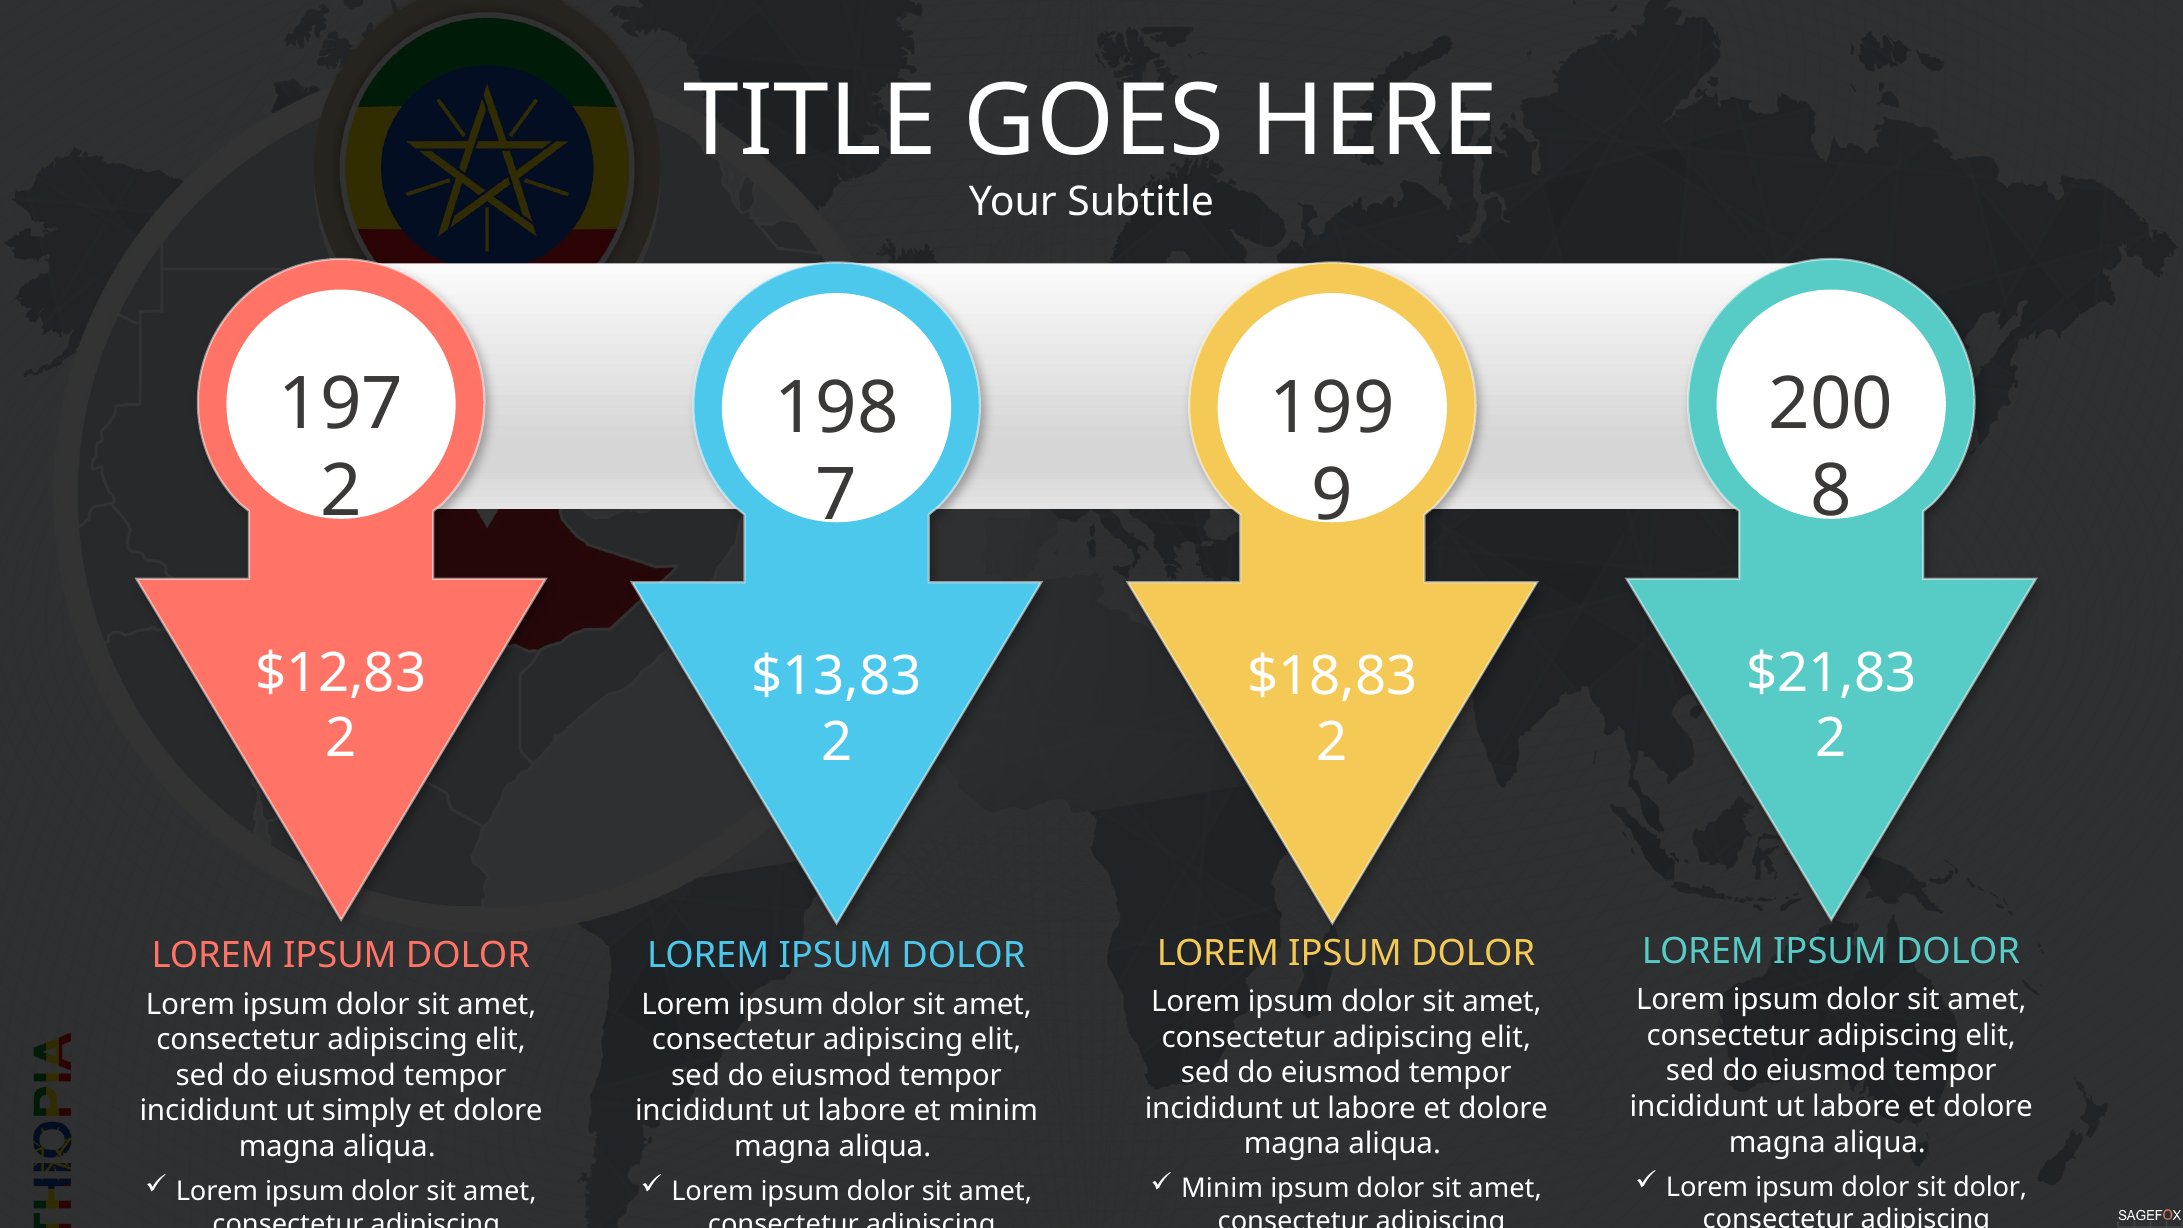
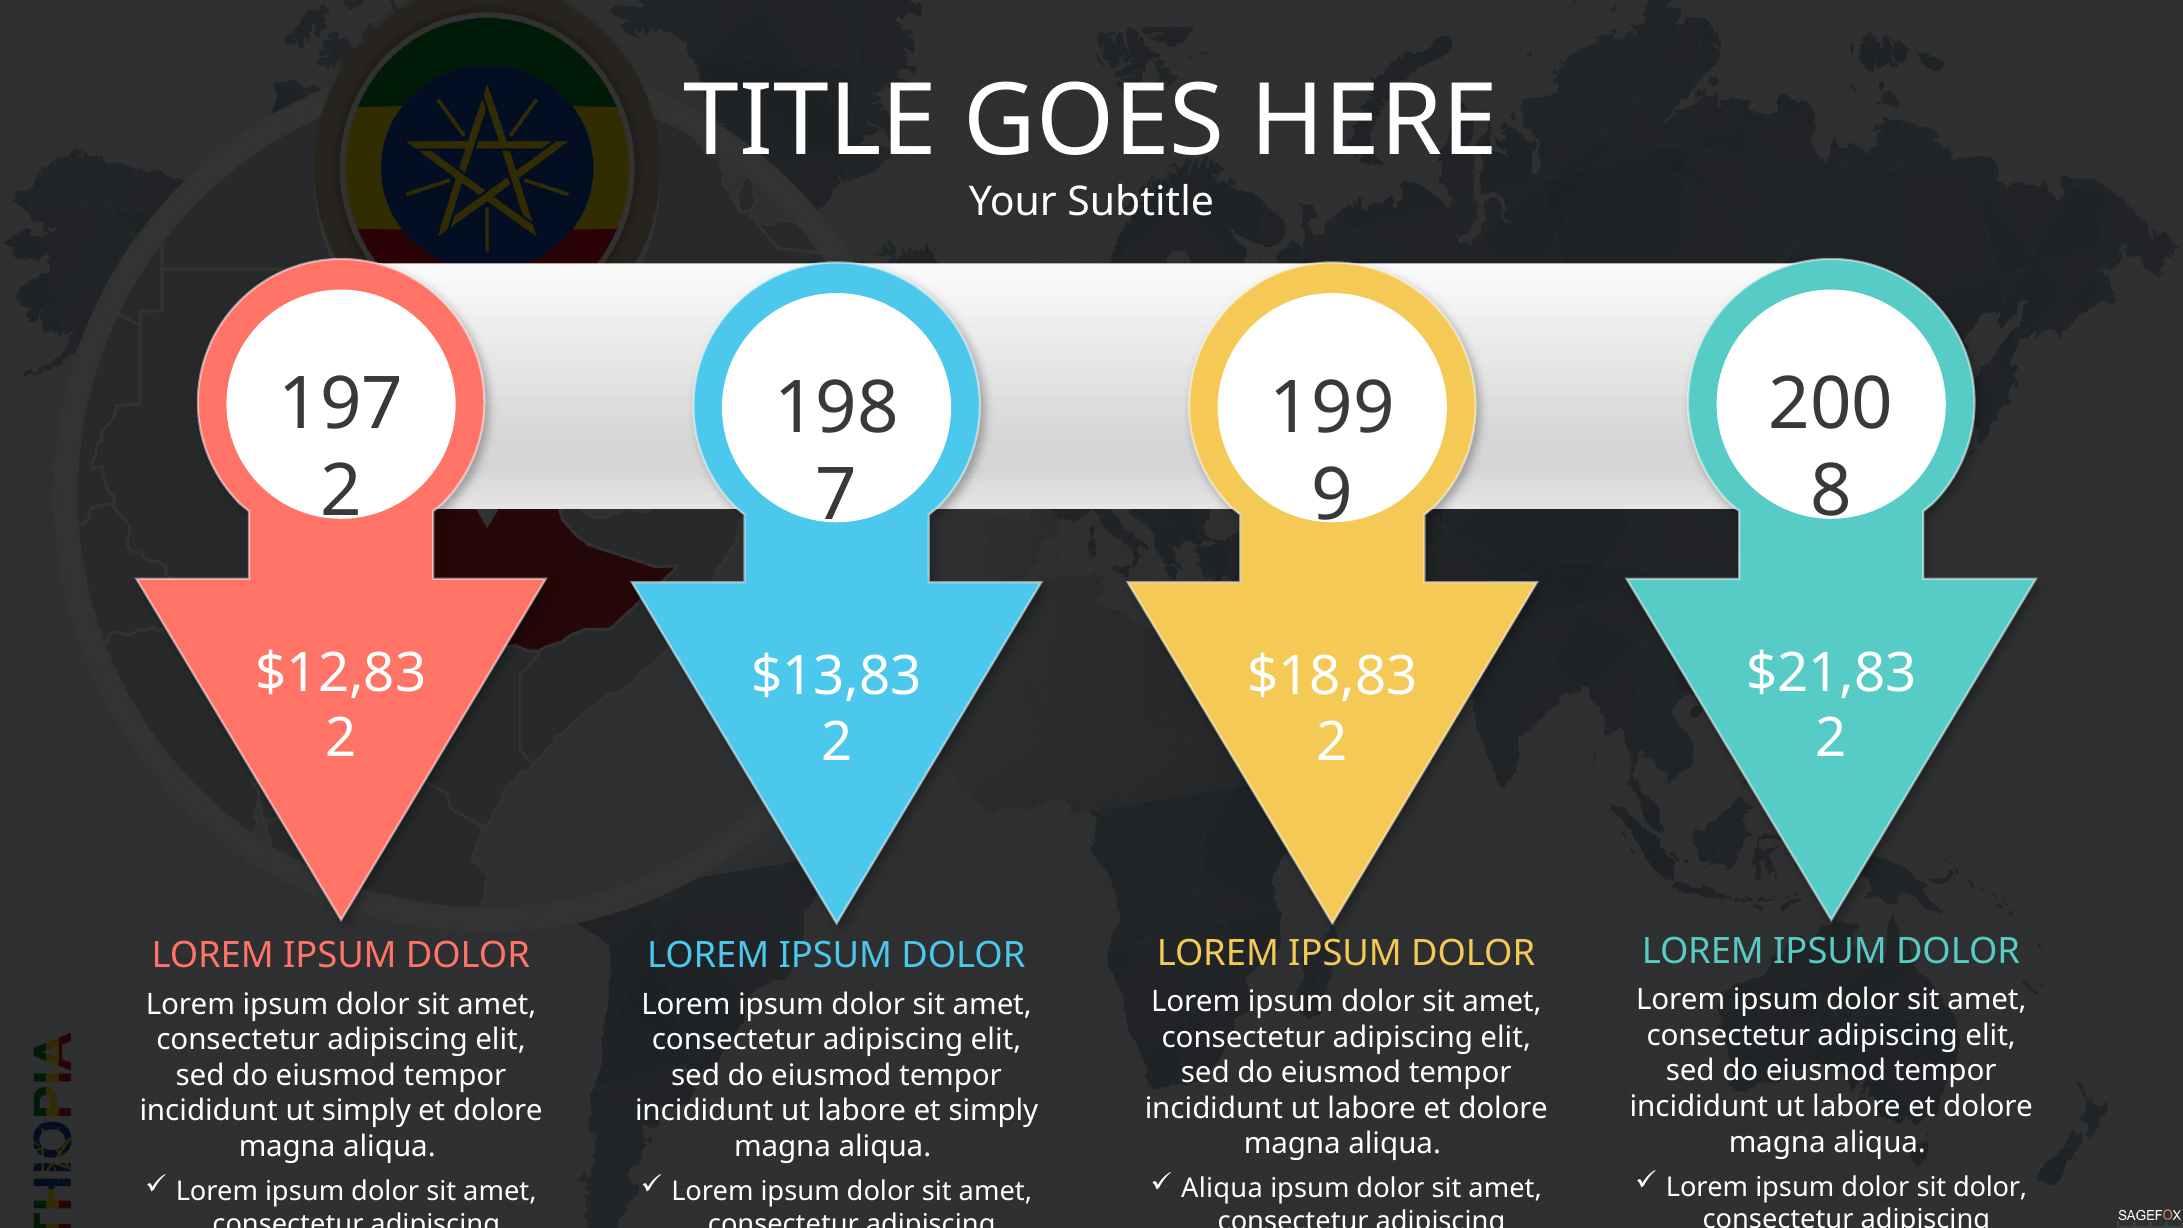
et minim: minim -> simply
Minim at (1222, 1189): Minim -> Aliqua
